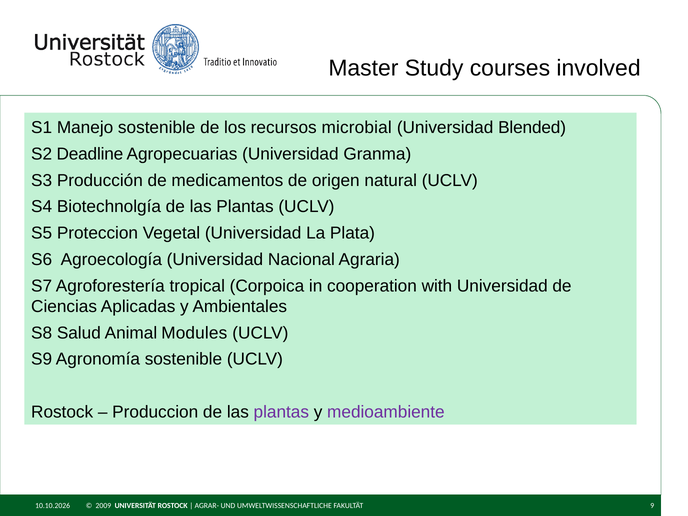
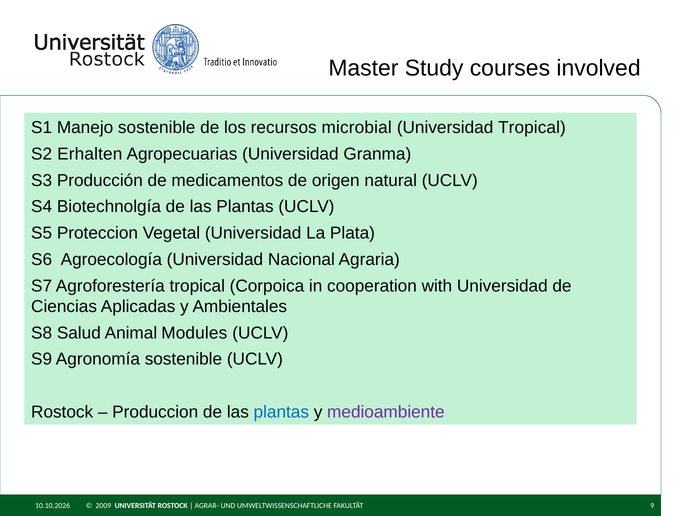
Universidad Blended: Blended -> Tropical
Deadline: Deadline -> Erhalten
plantas at (281, 412) colour: purple -> blue
